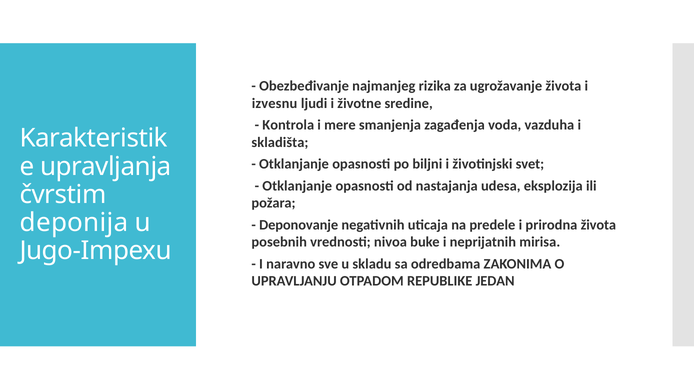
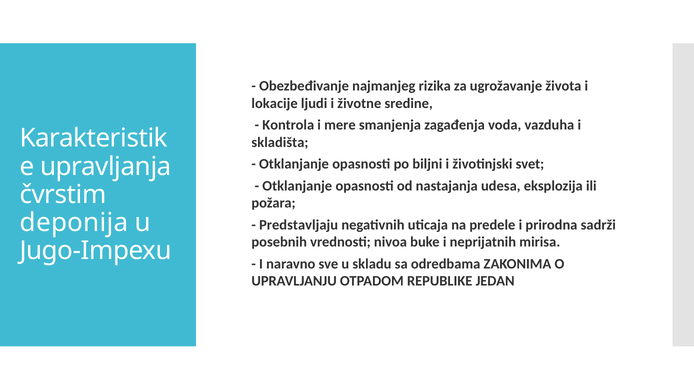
izvesnu: izvesnu -> lokacije
Deponovanje: Deponovanje -> Predstavljaju
prirodna života: života -> sadrži
